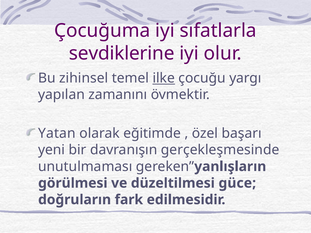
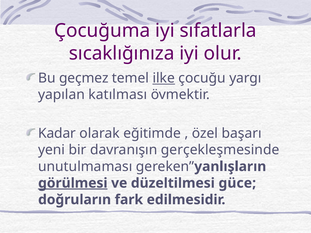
sevdiklerine: sevdiklerine -> sıcaklığınıza
zihinsel: zihinsel -> geçmez
zamanını: zamanını -> katılması
Yatan: Yatan -> Kadar
görülmesi underline: none -> present
